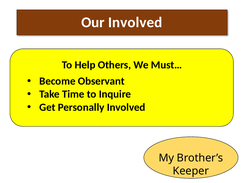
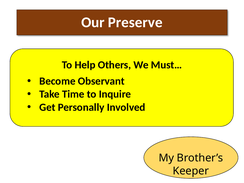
Our Involved: Involved -> Preserve
